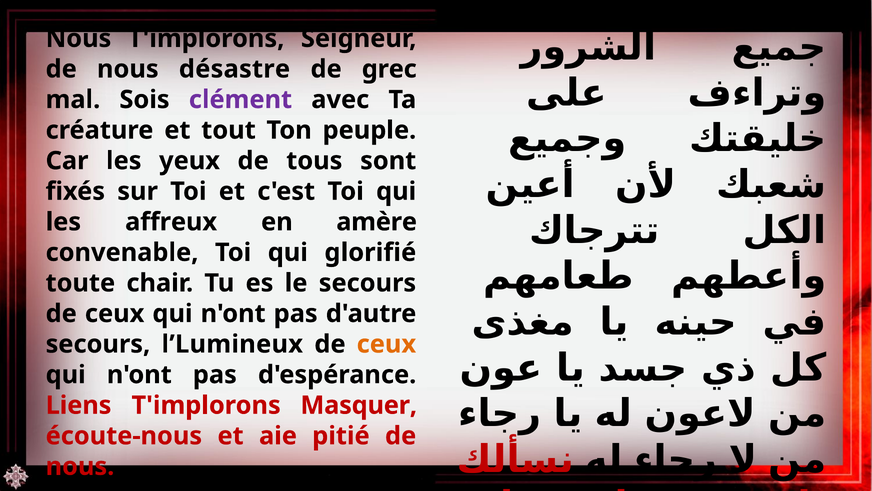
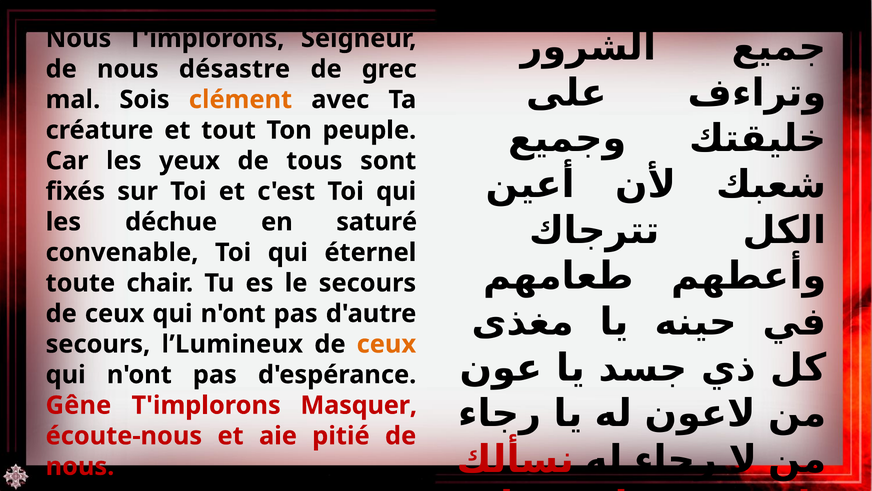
clément colour: purple -> orange
affreux: affreux -> déchue
amère: amère -> saturé
glorifié: glorifié -> éternel
Liens: Liens -> Gêne
